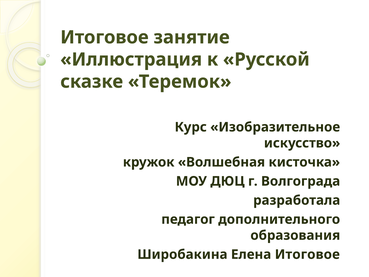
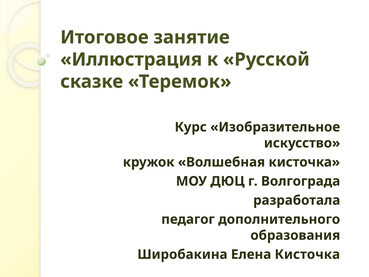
Елена Итоговое: Итоговое -> Кисточка
